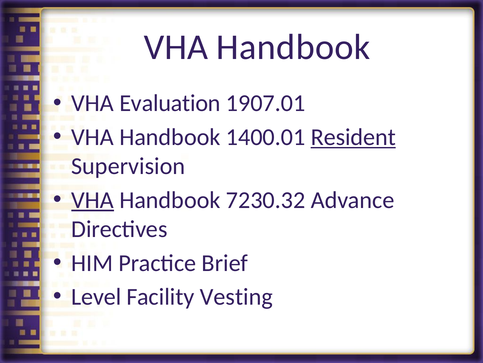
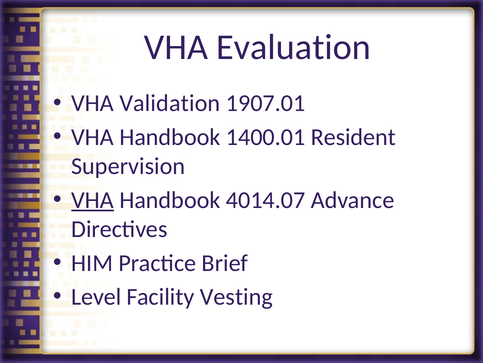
Handbook at (293, 47): Handbook -> Evaluation
Evaluation: Evaluation -> Validation
Resident underline: present -> none
7230.32: 7230.32 -> 4014.07
